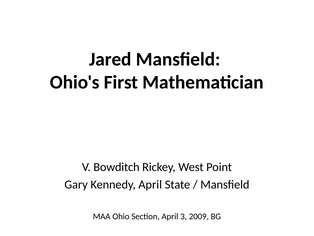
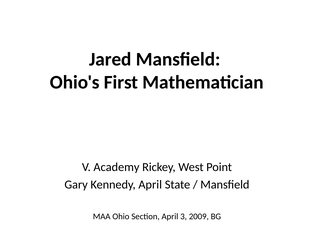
Bowditch: Bowditch -> Academy
